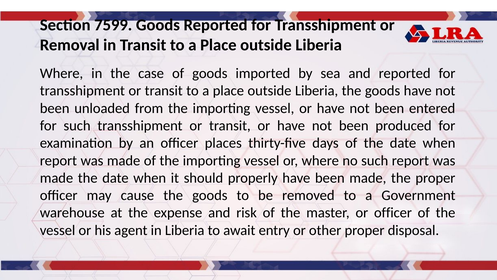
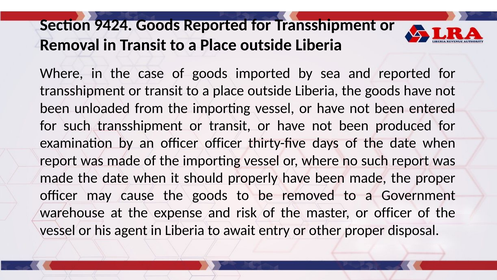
7599: 7599 -> 9424
officer places: places -> officer
